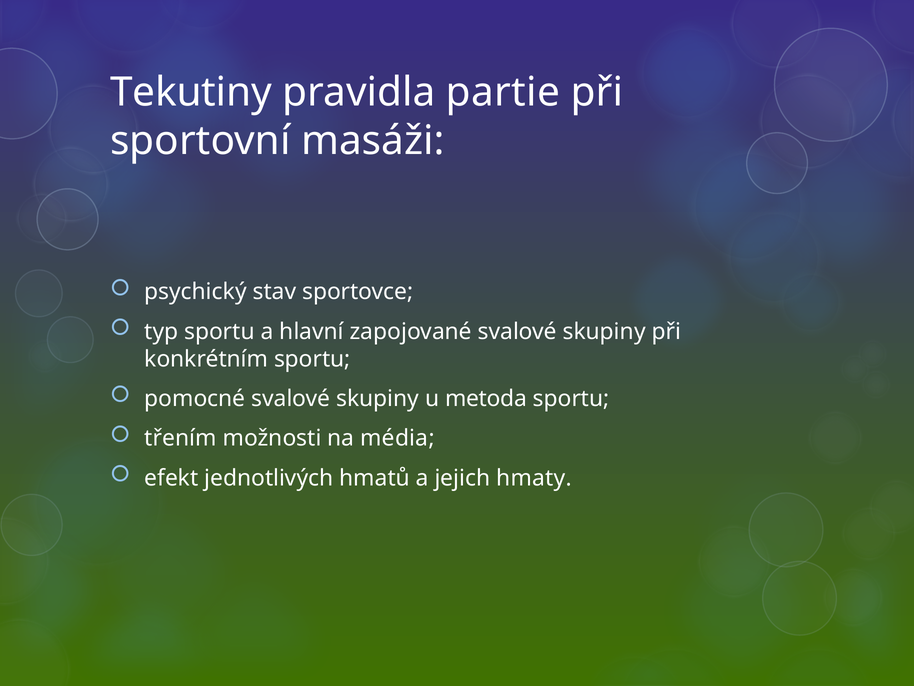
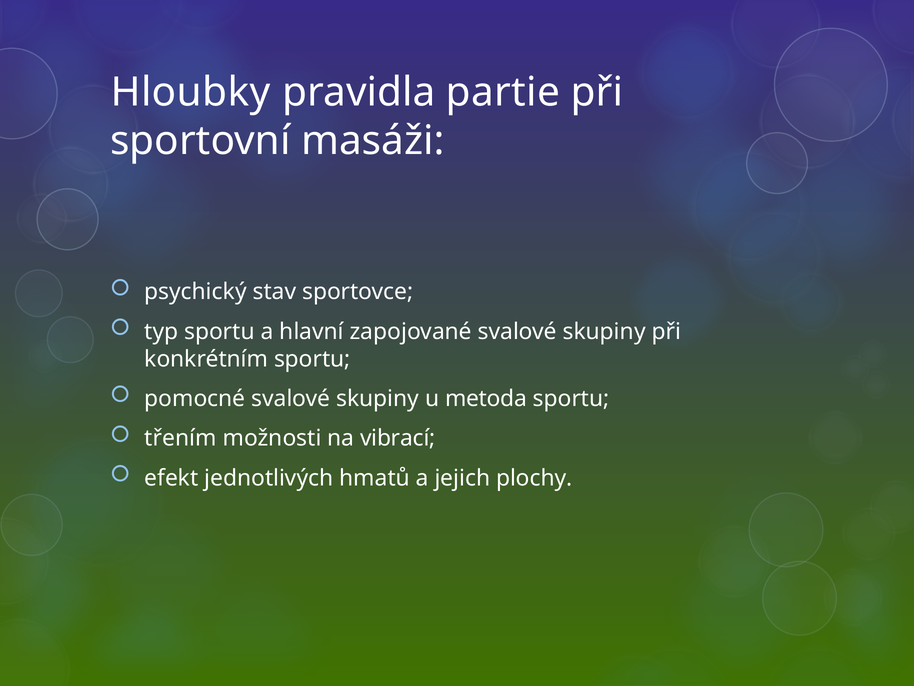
Tekutiny: Tekutiny -> Hloubky
média: média -> vibrací
hmaty: hmaty -> plochy
